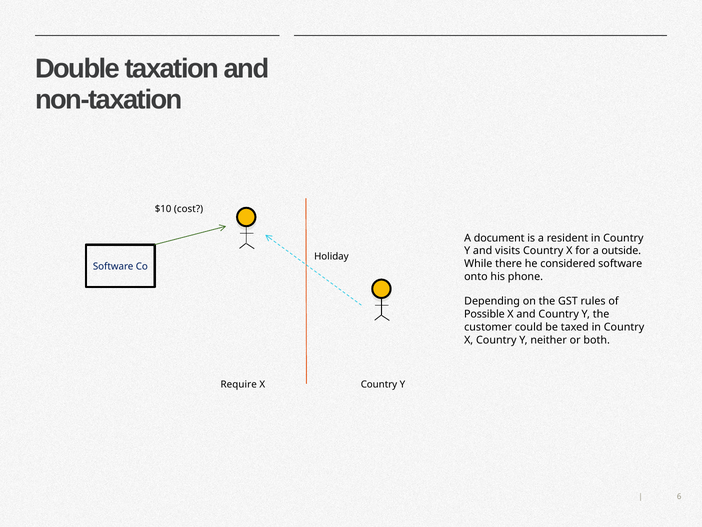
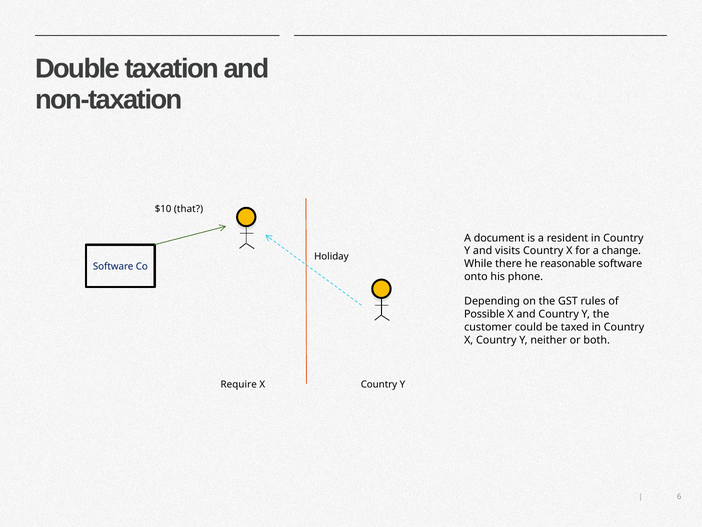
cost: cost -> that
outside: outside -> change
considered: considered -> reasonable
